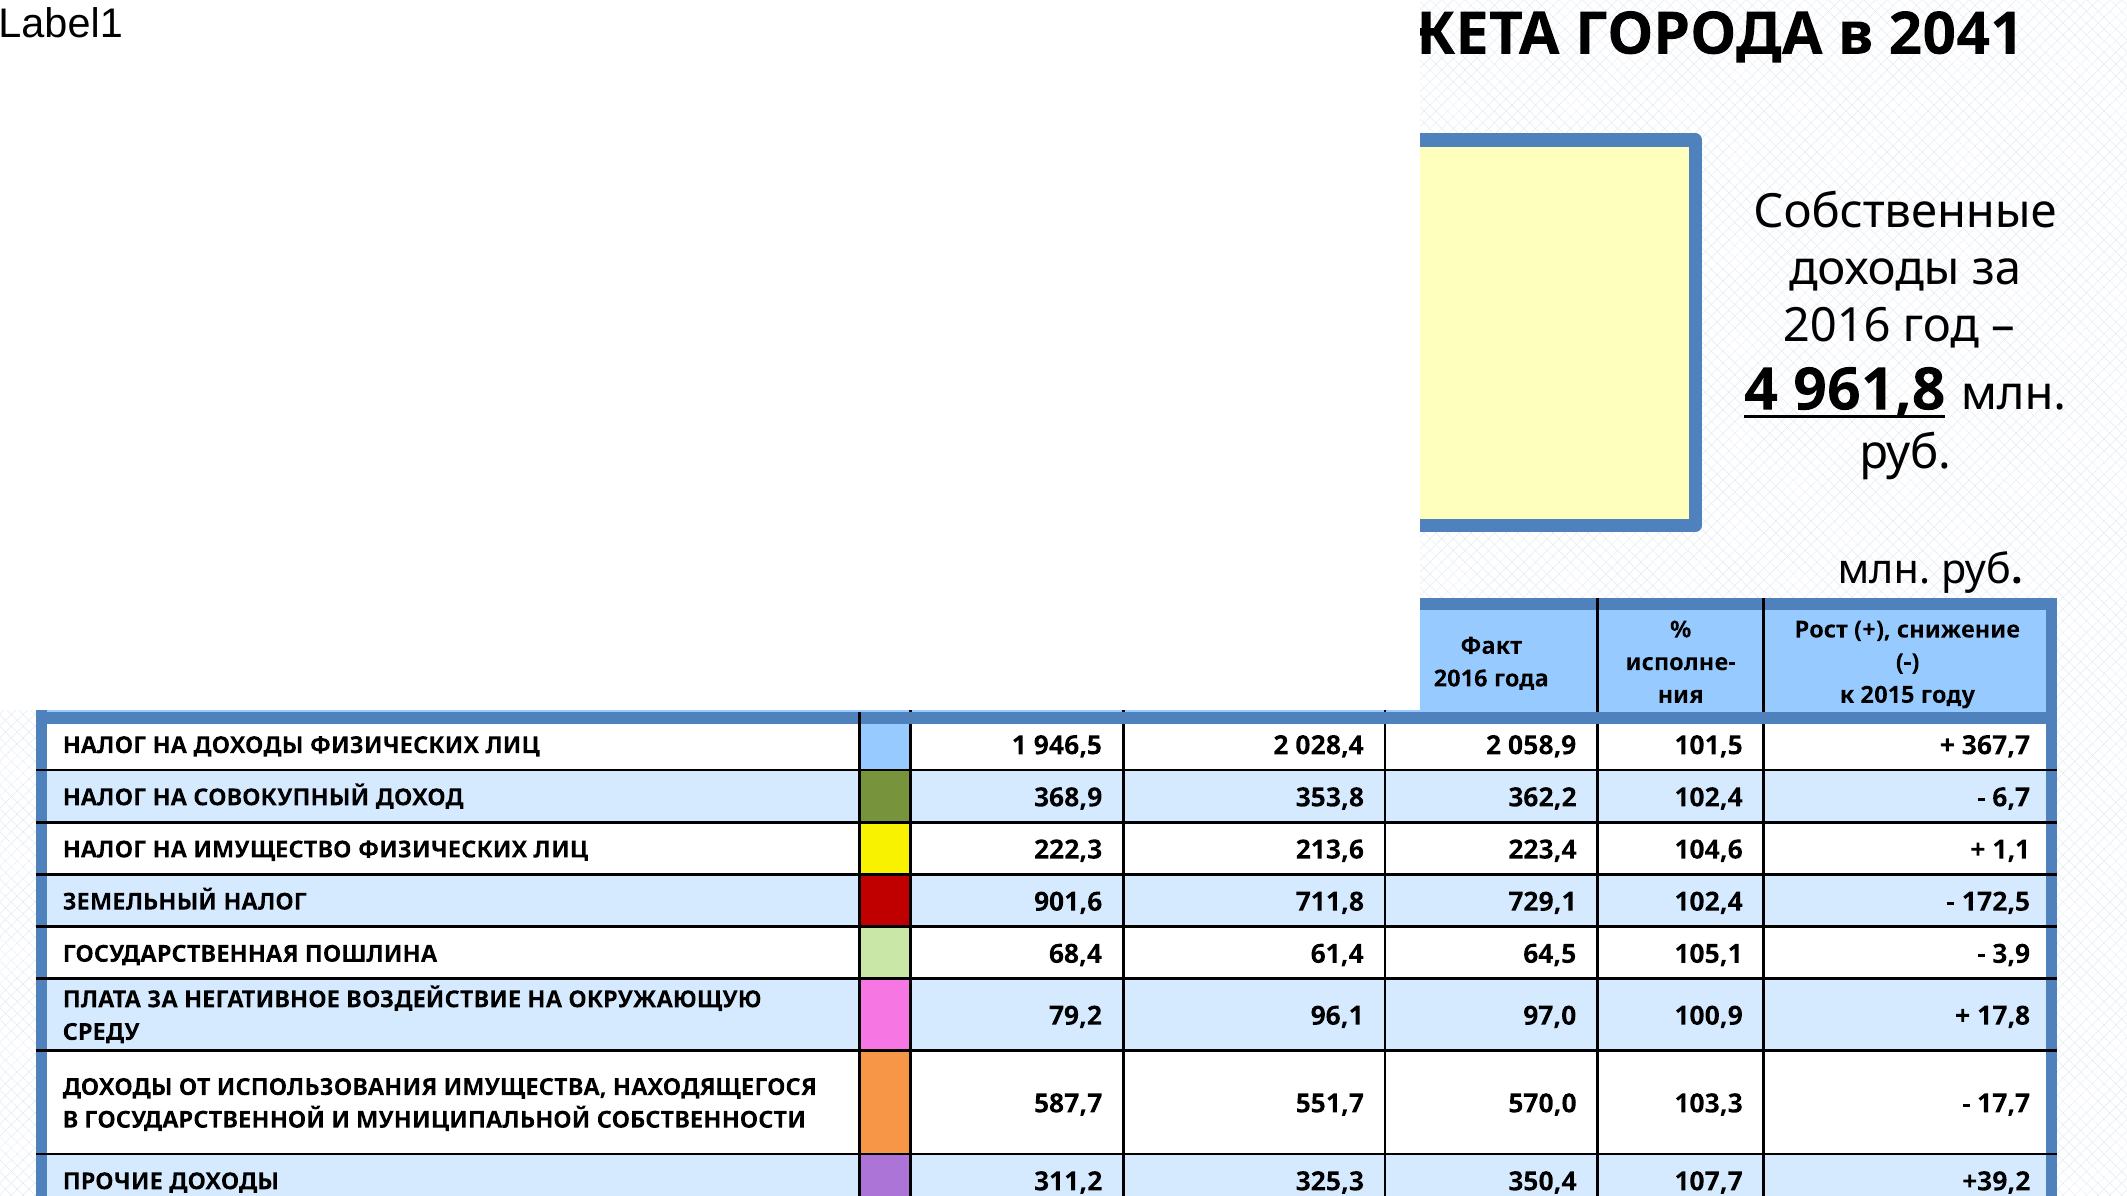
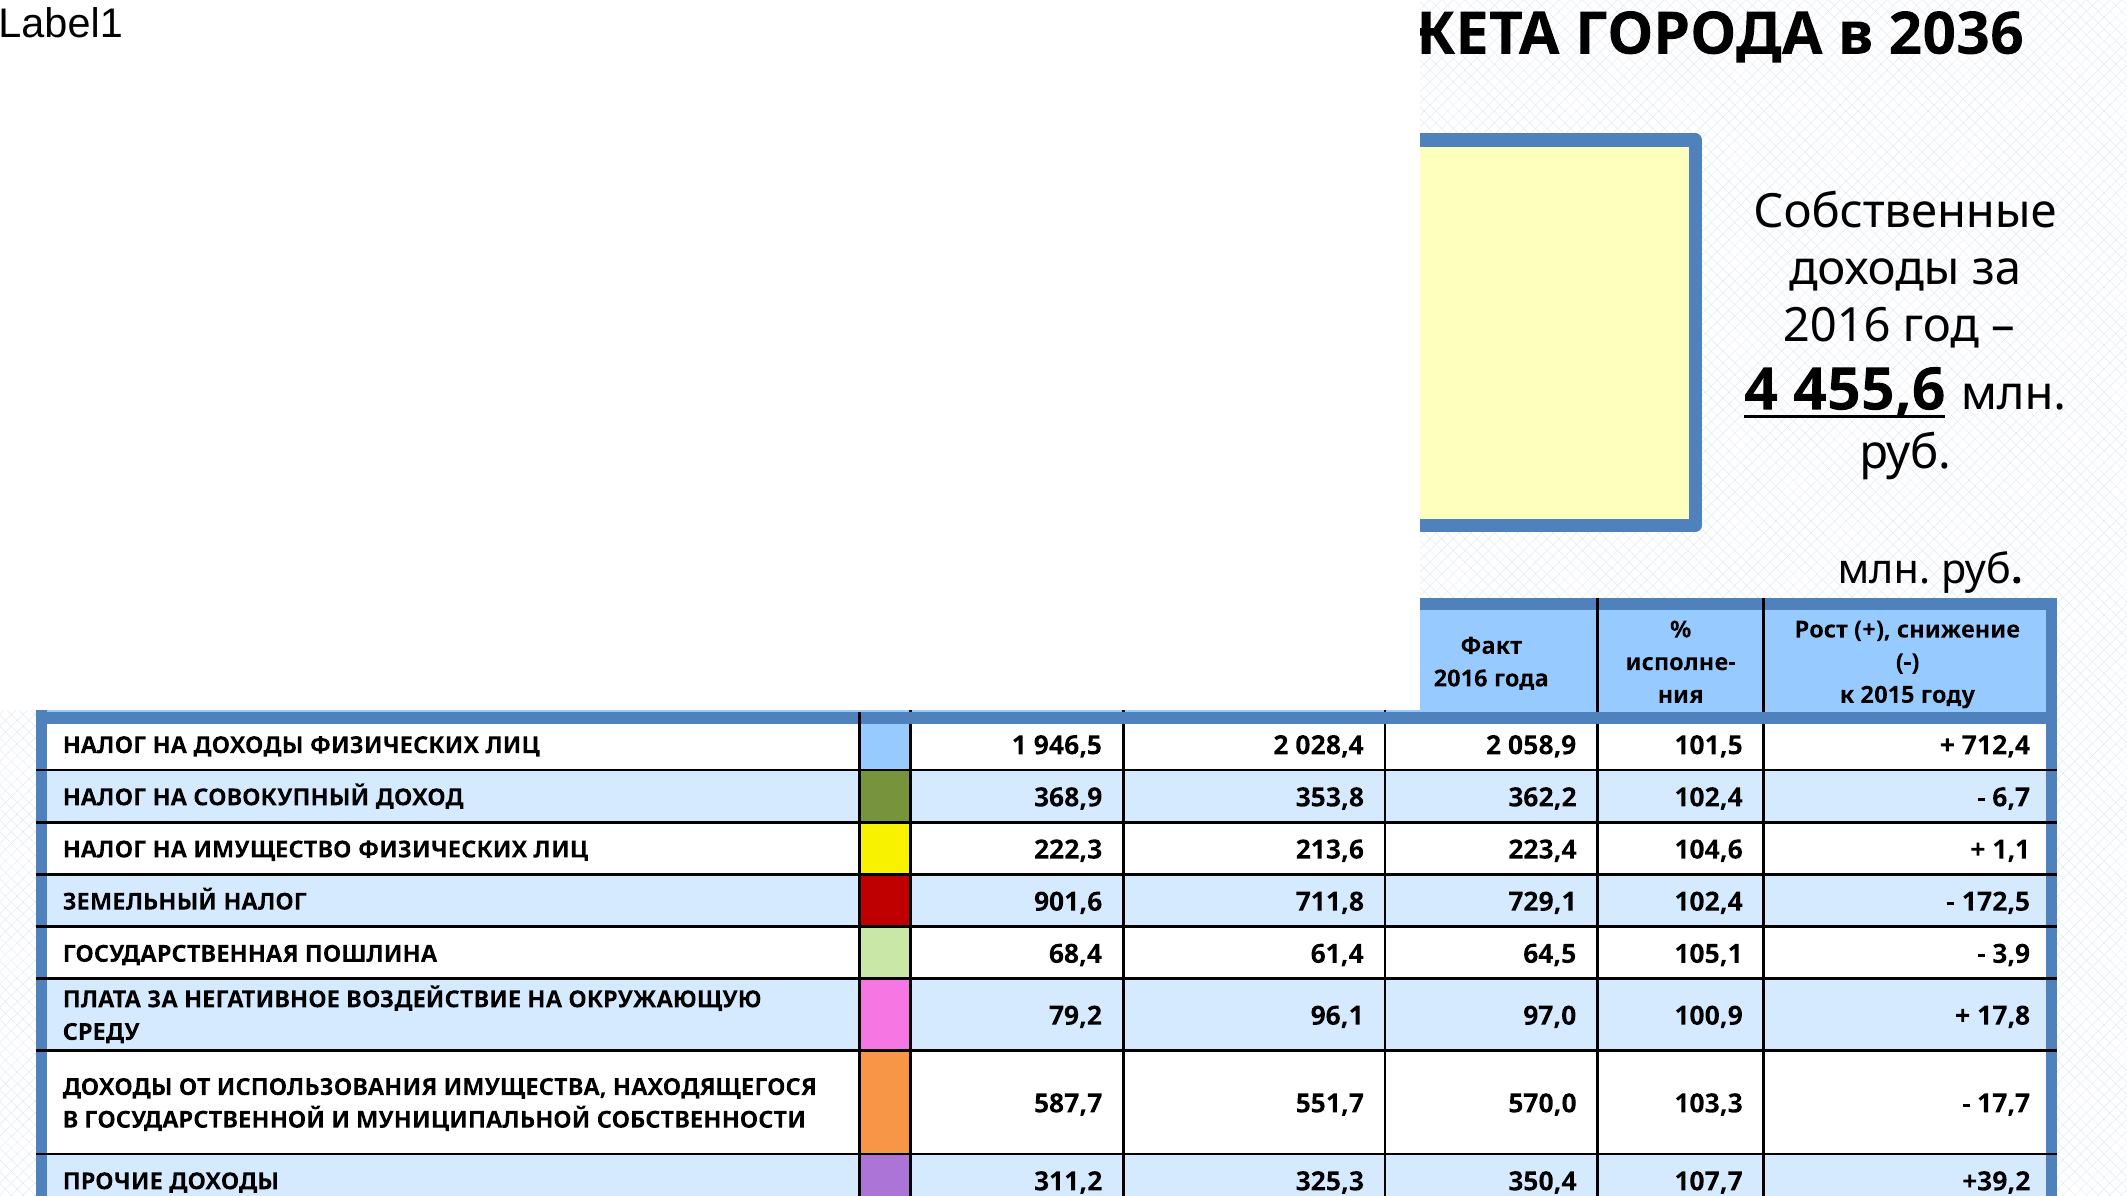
2041: 2041 -> 2036
961,8: 961,8 -> 455,6
367,7: 367,7 -> 712,4
